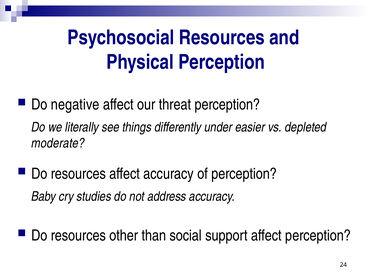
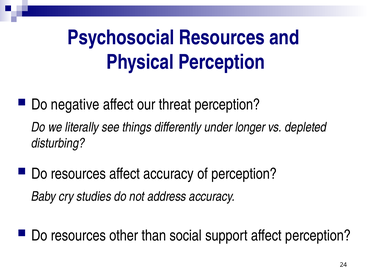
easier: easier -> longer
moderate: moderate -> disturbing
